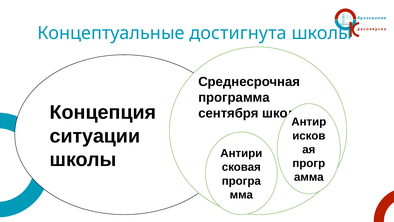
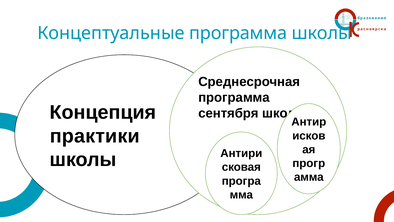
Концептуальные достигнута: достигнута -> программа
ситуации: ситуации -> практики
